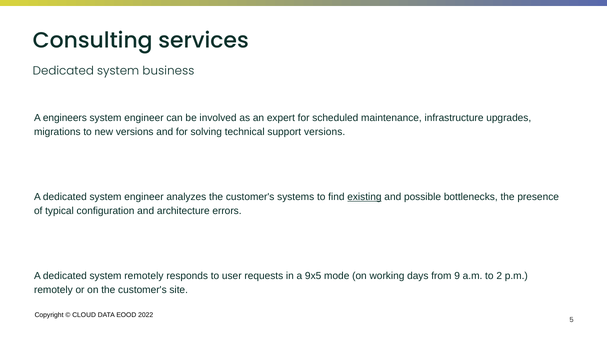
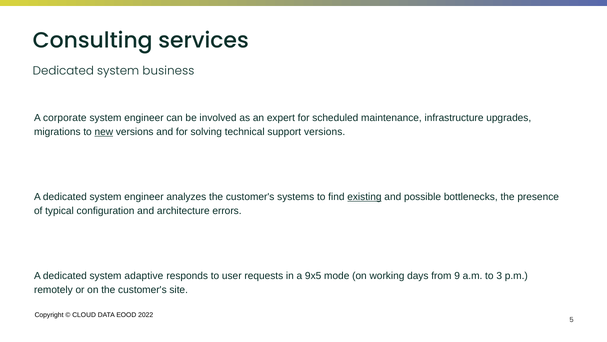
engineers: engineers -> corporate
new underline: none -> present
system remotely: remotely -> adaptive
2: 2 -> 3
